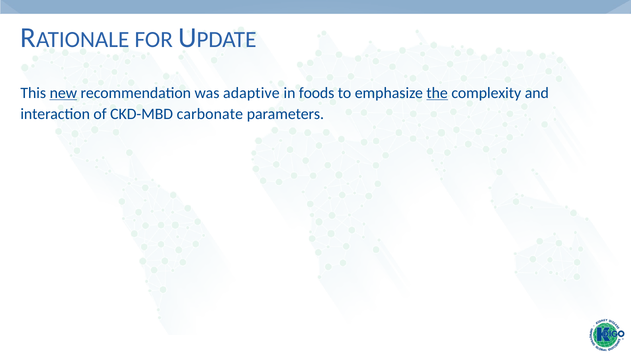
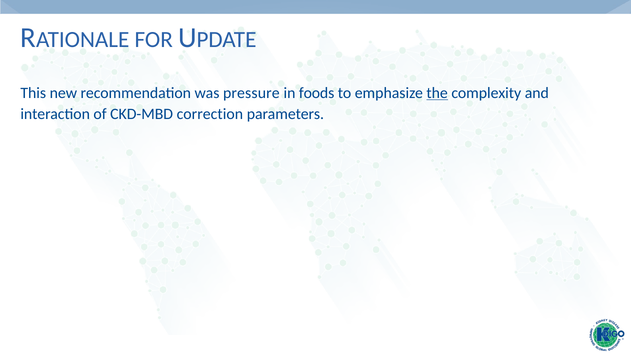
new underline: present -> none
adaptive: adaptive -> pressure
carbonate: carbonate -> correction
